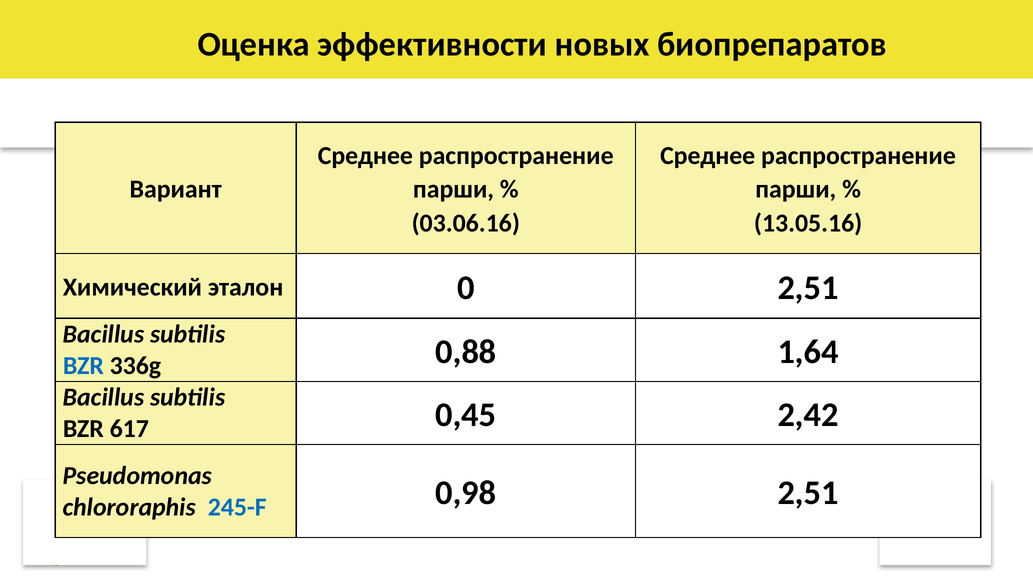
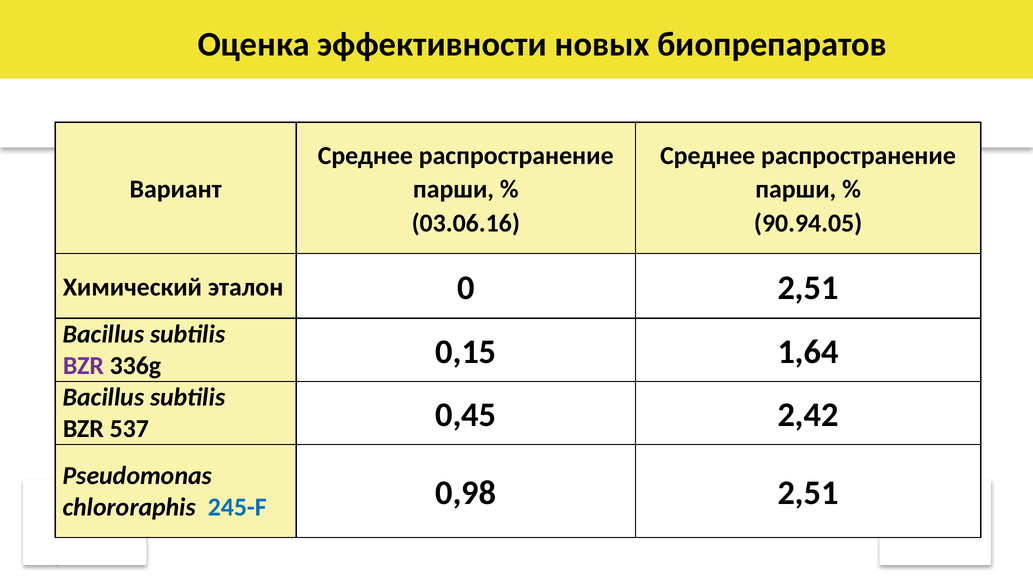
13.05.16: 13.05.16 -> 90.94.05
BZR at (83, 366) colour: blue -> purple
0,88: 0,88 -> 0,15
617: 617 -> 537
